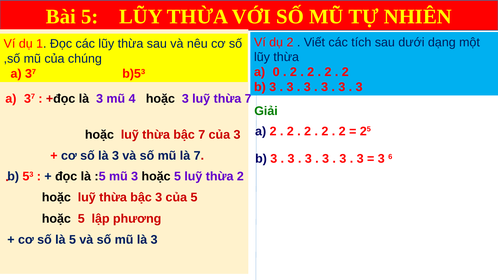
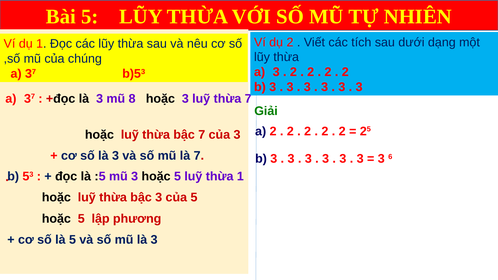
a 0: 0 -> 3
4: 4 -> 8
thừa 2: 2 -> 1
